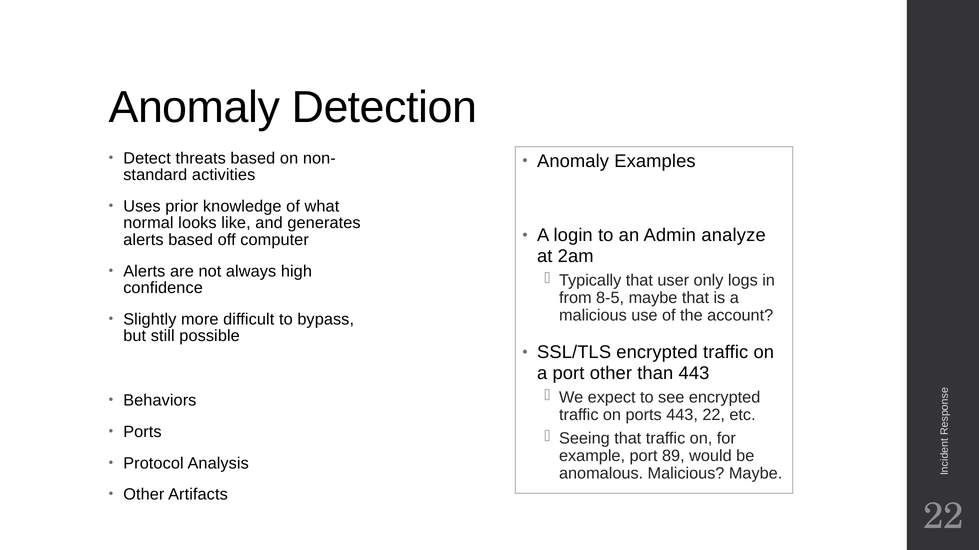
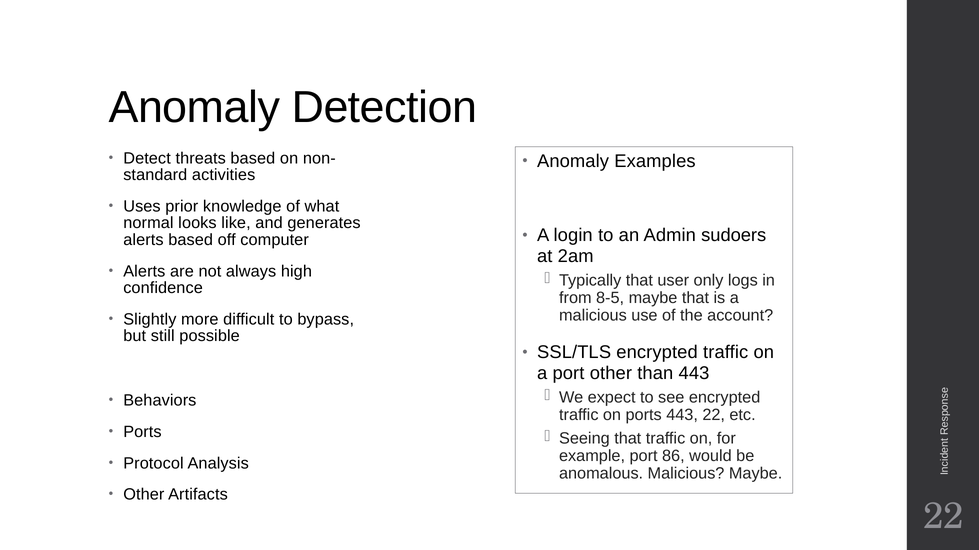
analyze: analyze -> sudoers
89: 89 -> 86
